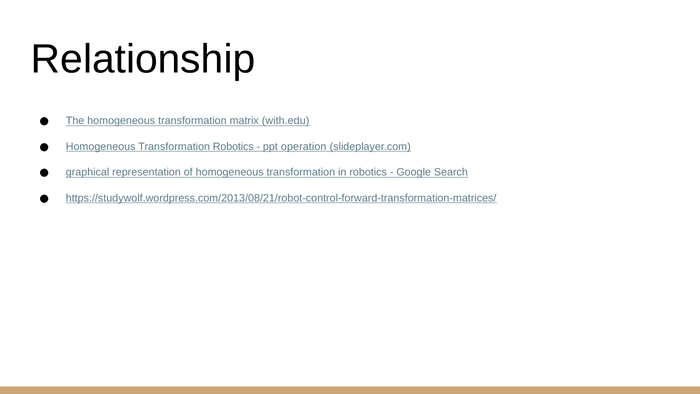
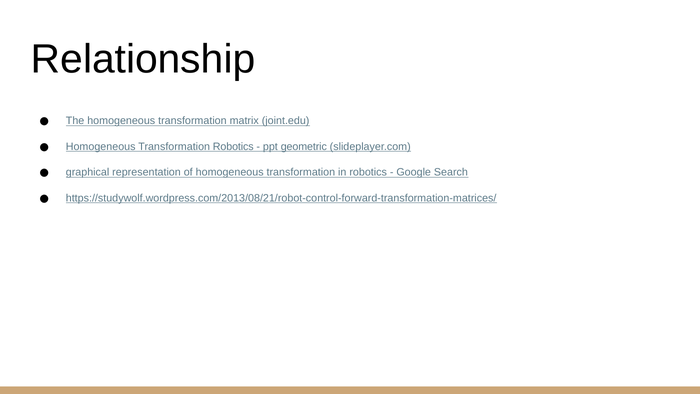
with.edu: with.edu -> joint.edu
operation: operation -> geometric
